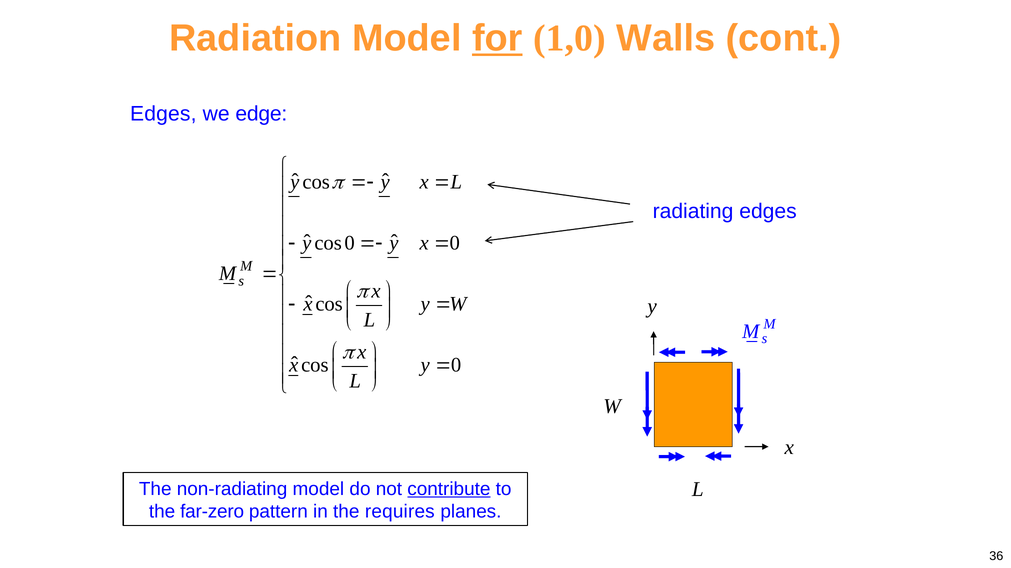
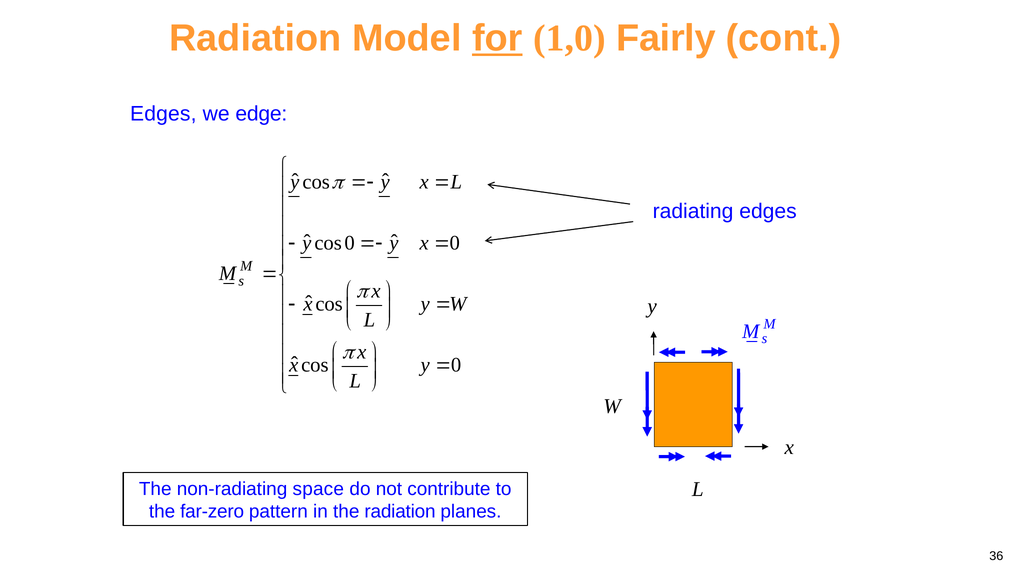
Walls: Walls -> Fairly
non-radiating model: model -> space
contribute underline: present -> none
the requires: requires -> radiation
